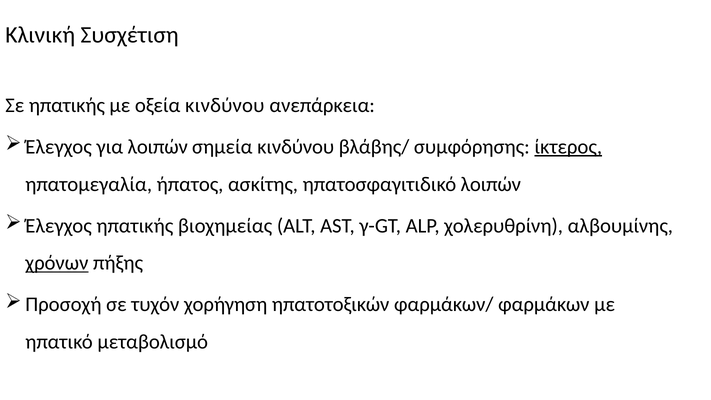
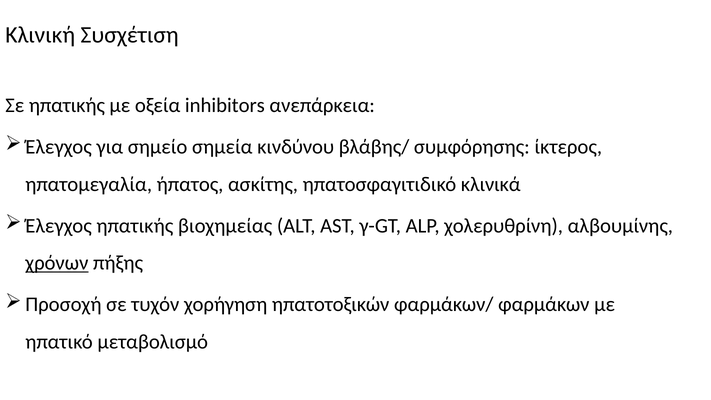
οξεία κινδύνου: κινδύνου -> inhibitors
για λοιπών: λοιπών -> σημείο
ίκτερος underline: present -> none
ηπατοσφαγιτιδικό λοιπών: λοιπών -> κλινικά
